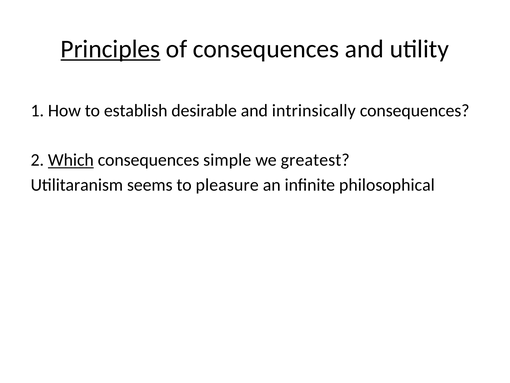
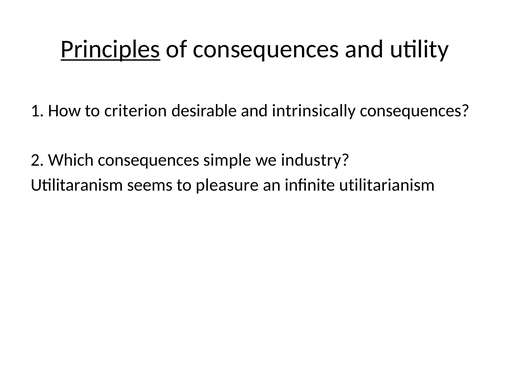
establish: establish -> criterion
Which underline: present -> none
greatest: greatest -> industry
philosophical: philosophical -> utilitarianism
